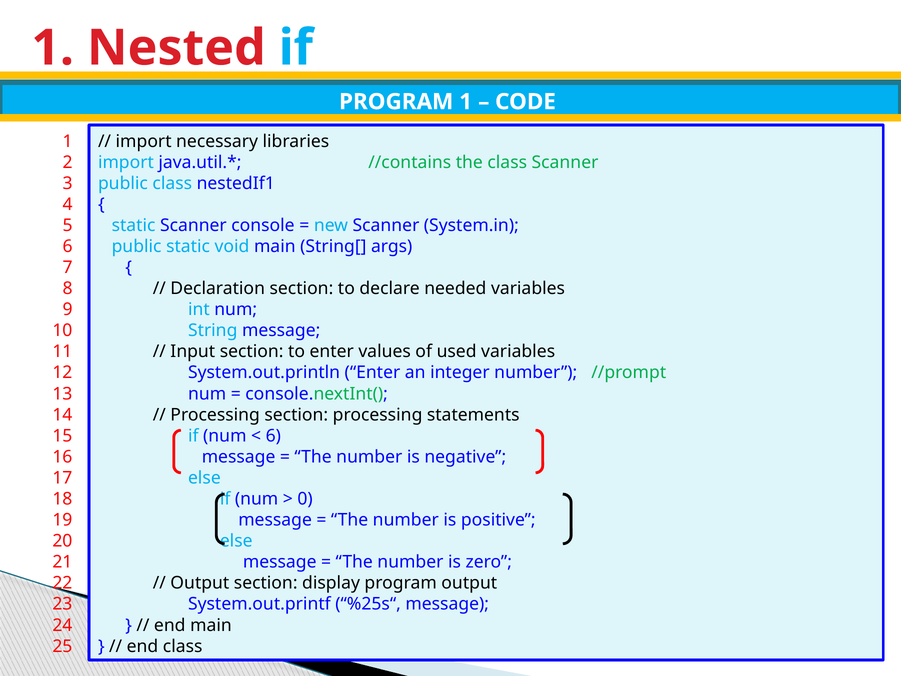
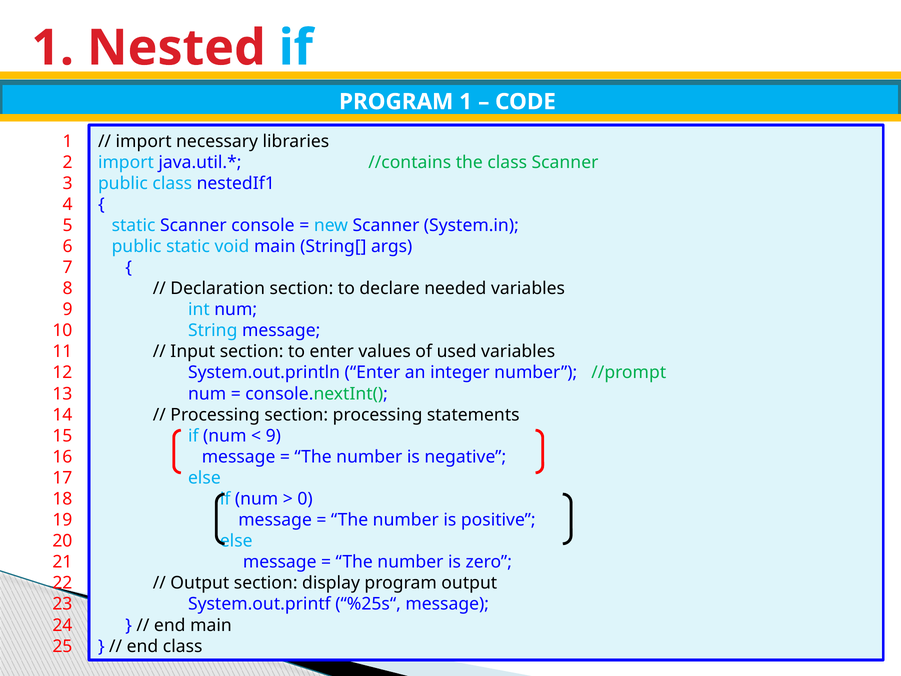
6 at (273, 436): 6 -> 9
